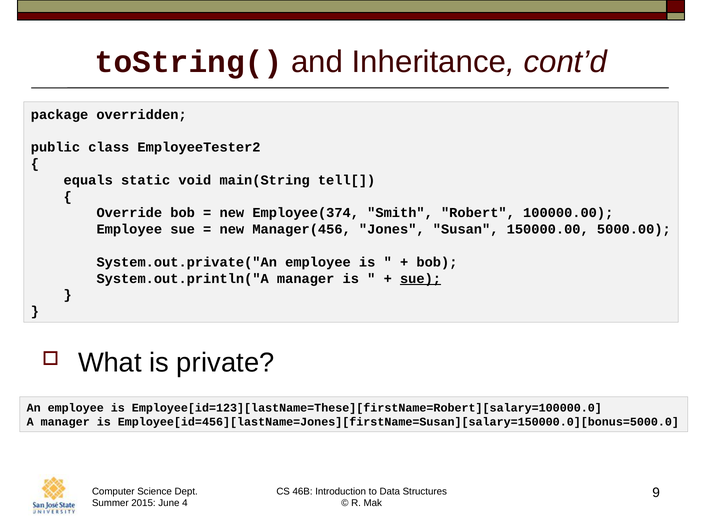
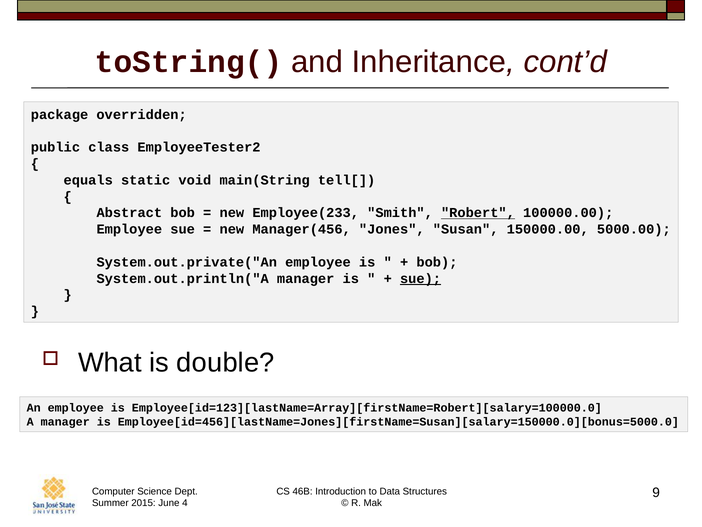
Override: Override -> Abstract
Employee(374: Employee(374 -> Employee(233
Robert underline: none -> present
private: private -> double
Employee[id=123][lastName=These][firstName=Robert][salary=100000.0: Employee[id=123][lastName=These][firstName=Robert][salary=100000.0 -> Employee[id=123][lastName=Array][firstName=Robert][salary=100000.0
